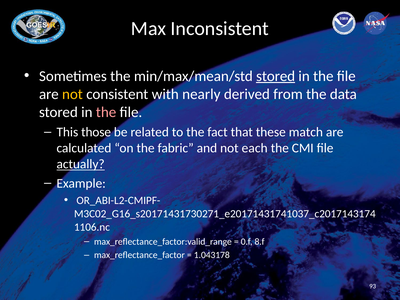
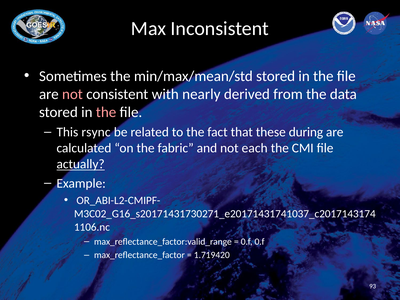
stored at (276, 76) underline: present -> none
not at (72, 94) colour: yellow -> pink
those: those -> rsync
match: match -> during
0.f 8.f: 8.f -> 0.f
1.043178: 1.043178 -> 1.719420
